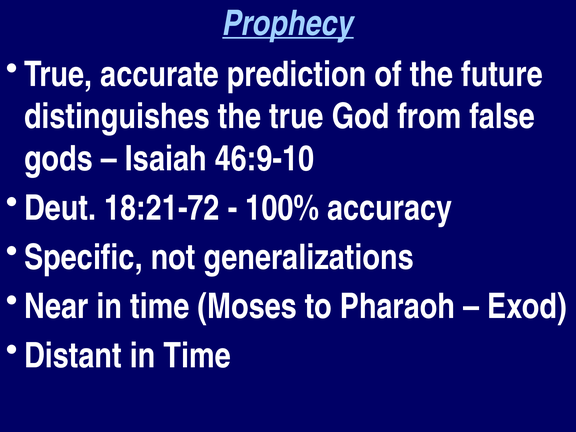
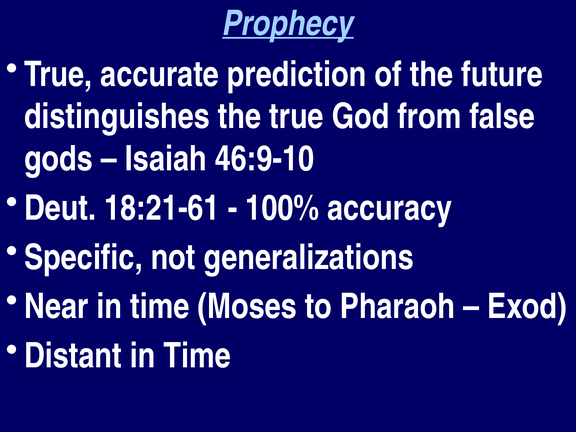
18:21-72: 18:21-72 -> 18:21-61
